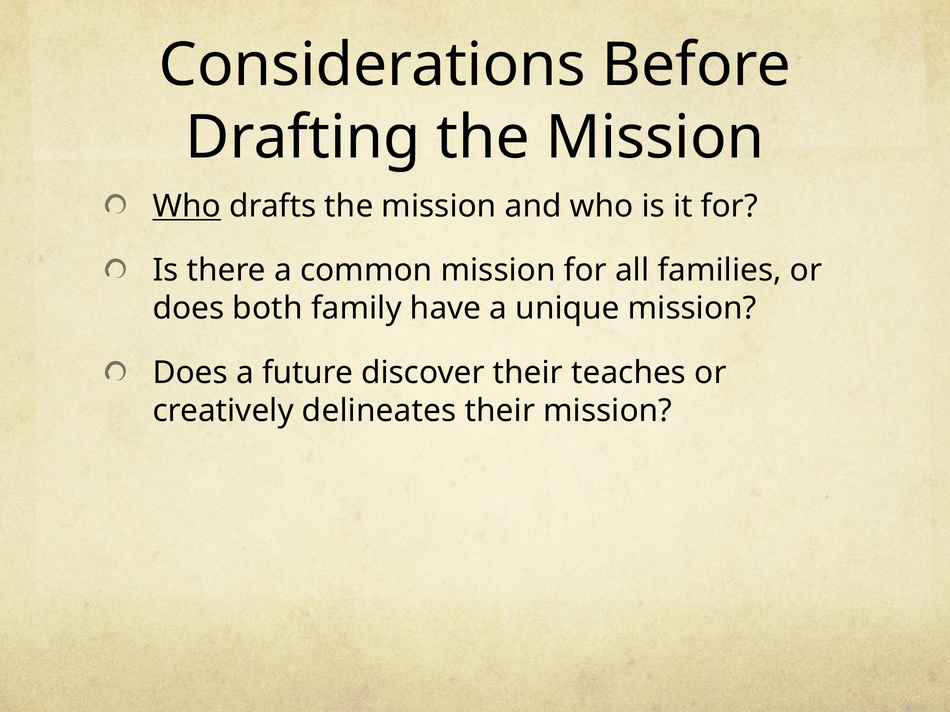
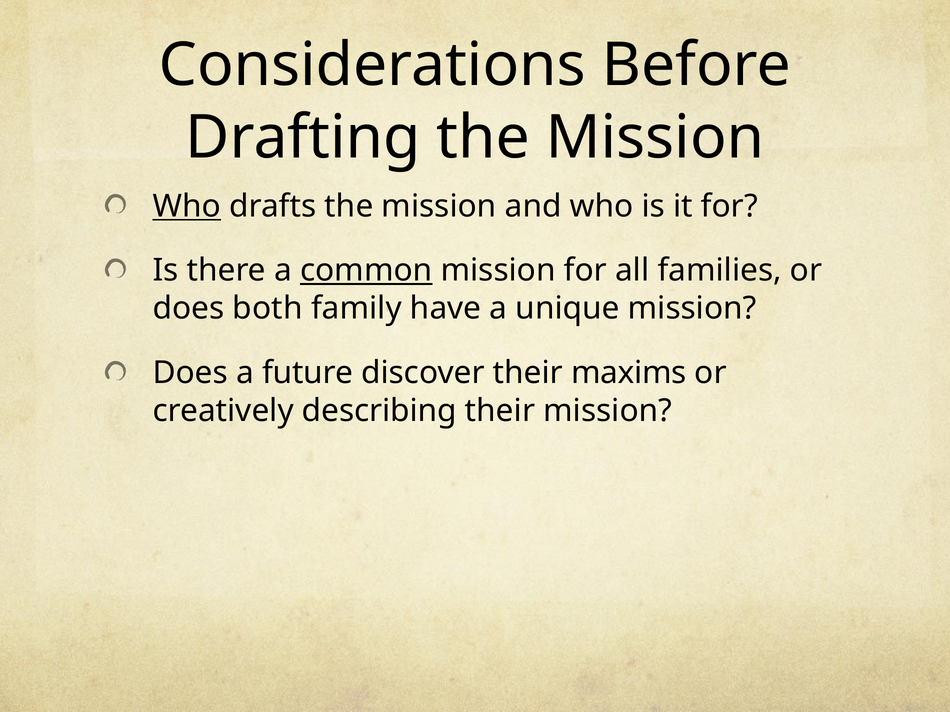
common underline: none -> present
teaches: teaches -> maxims
delineates: delineates -> describing
